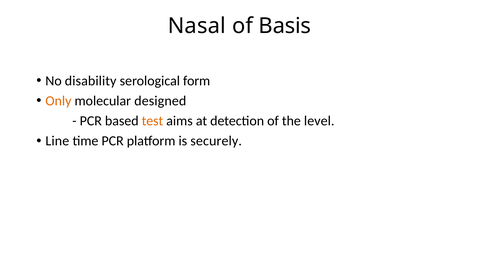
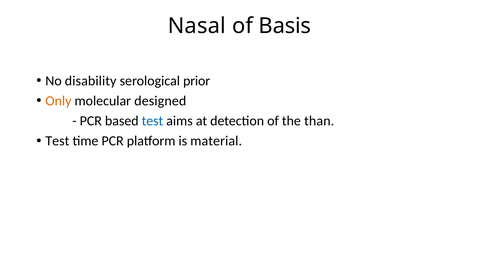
form: form -> prior
test at (152, 121) colour: orange -> blue
level: level -> than
Line at (57, 141): Line -> Test
securely: securely -> material
